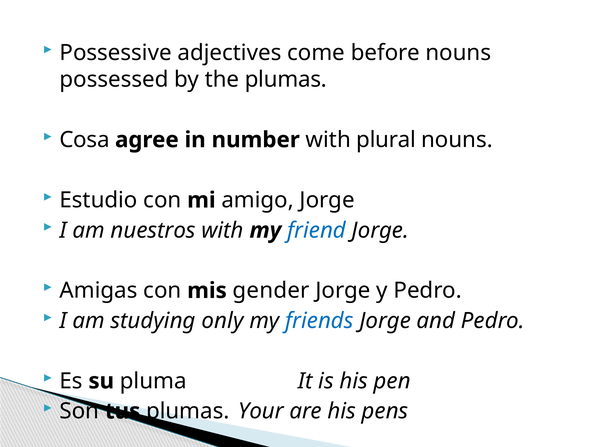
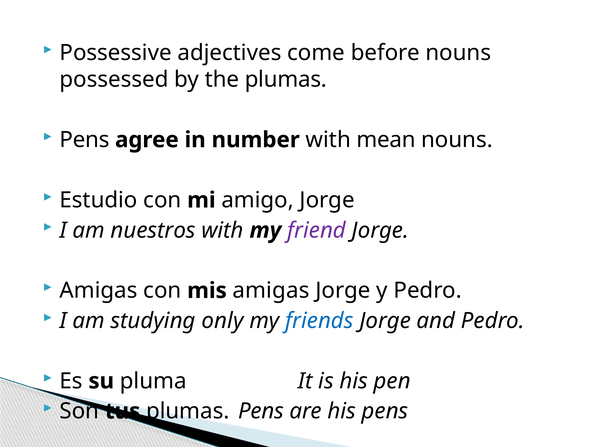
Cosa at (84, 140): Cosa -> Pens
plural: plural -> mean
friend colour: blue -> purple
mis gender: gender -> amigas
plumas Your: Your -> Pens
